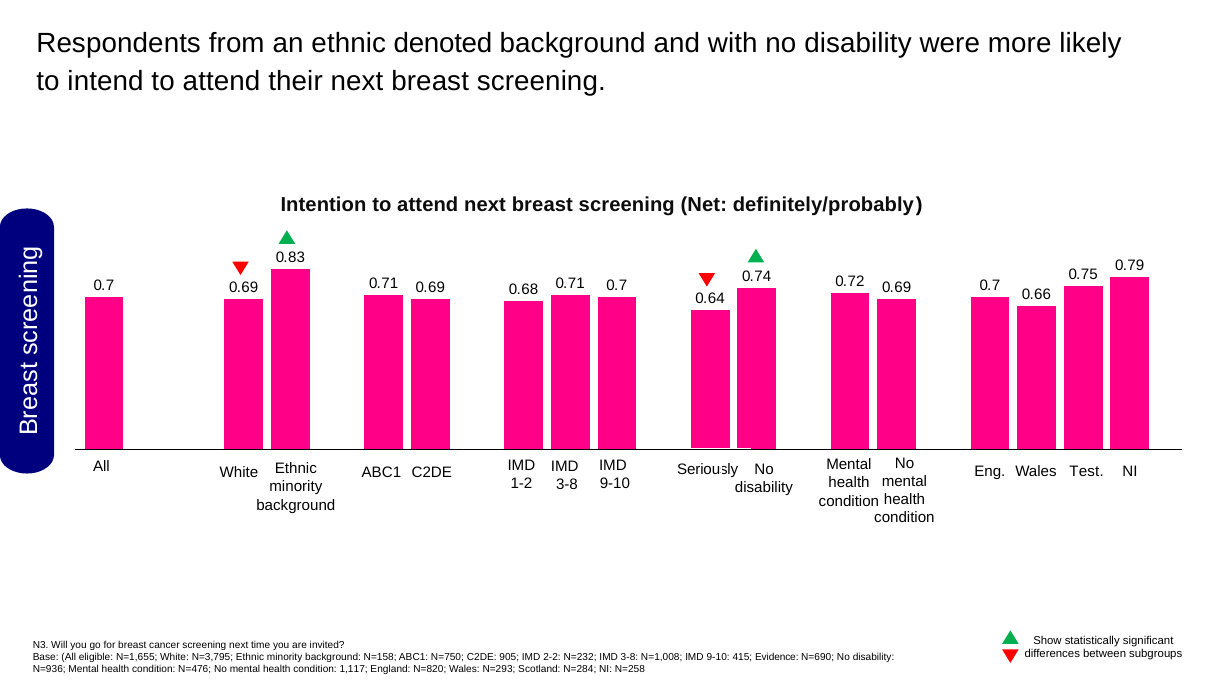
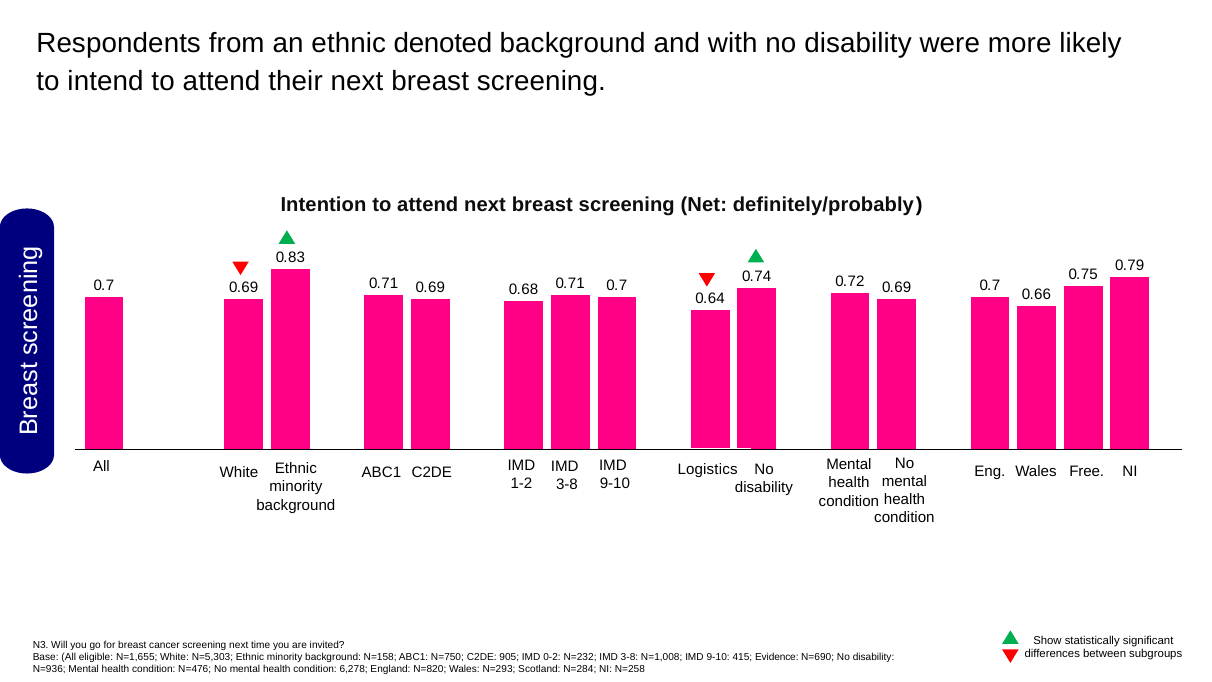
Test: Test -> Free
Seriously: Seriously -> Logistics
N=3,795: N=3,795 -> N=5,303
2-2: 2-2 -> 0-2
1,117: 1,117 -> 6,278
